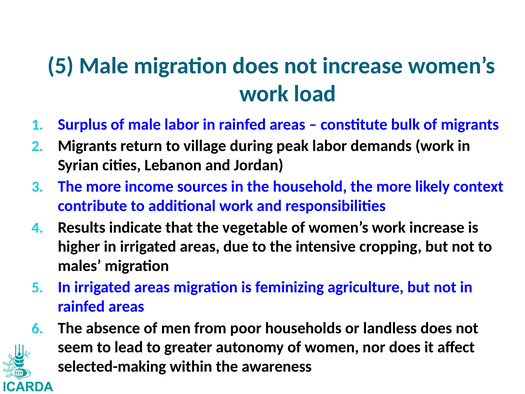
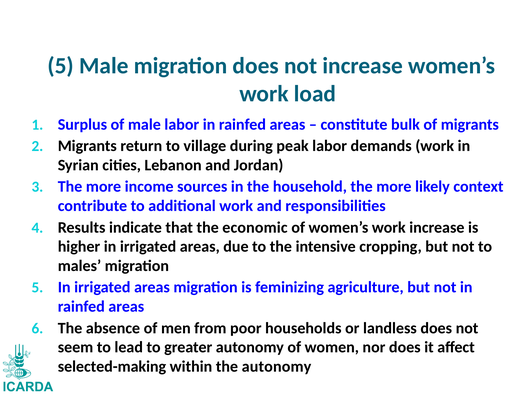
vegetable: vegetable -> economic
the awareness: awareness -> autonomy
